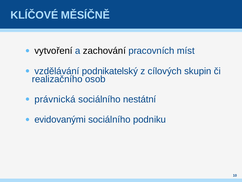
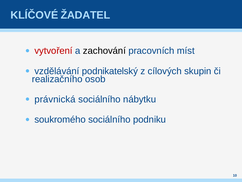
MĚSÍČNĚ: MĚSÍČNĚ -> ŽADATEL
vytvoření colour: black -> red
nestátní: nestátní -> nábytku
evidovanými: evidovanými -> soukromého
